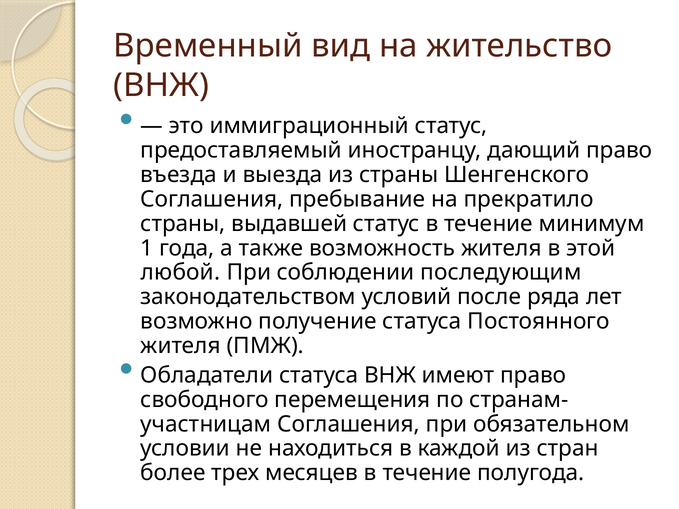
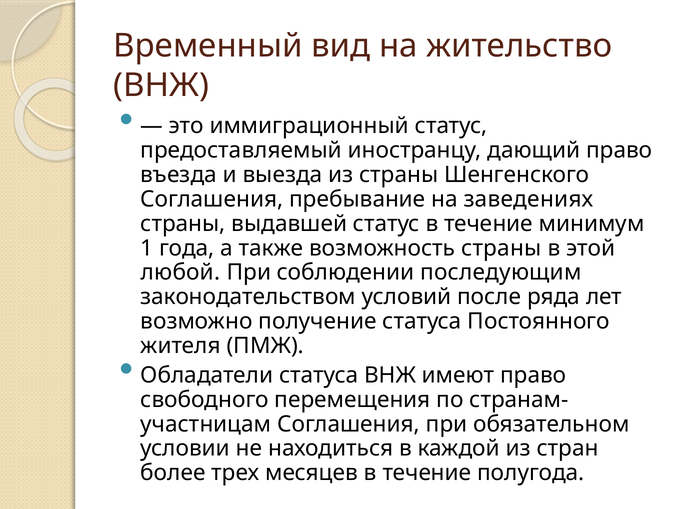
прекратило: прекратило -> заведениях
возможность жителя: жителя -> страны
